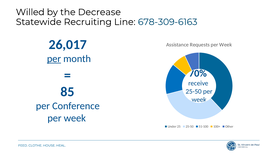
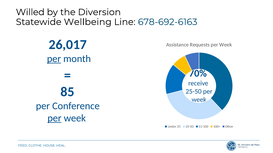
Decrease: Decrease -> Diversion
Recruiting: Recruiting -> Wellbeing
678-309-6163: 678-309-6163 -> 678-692-6163
per at (54, 119) underline: none -> present
